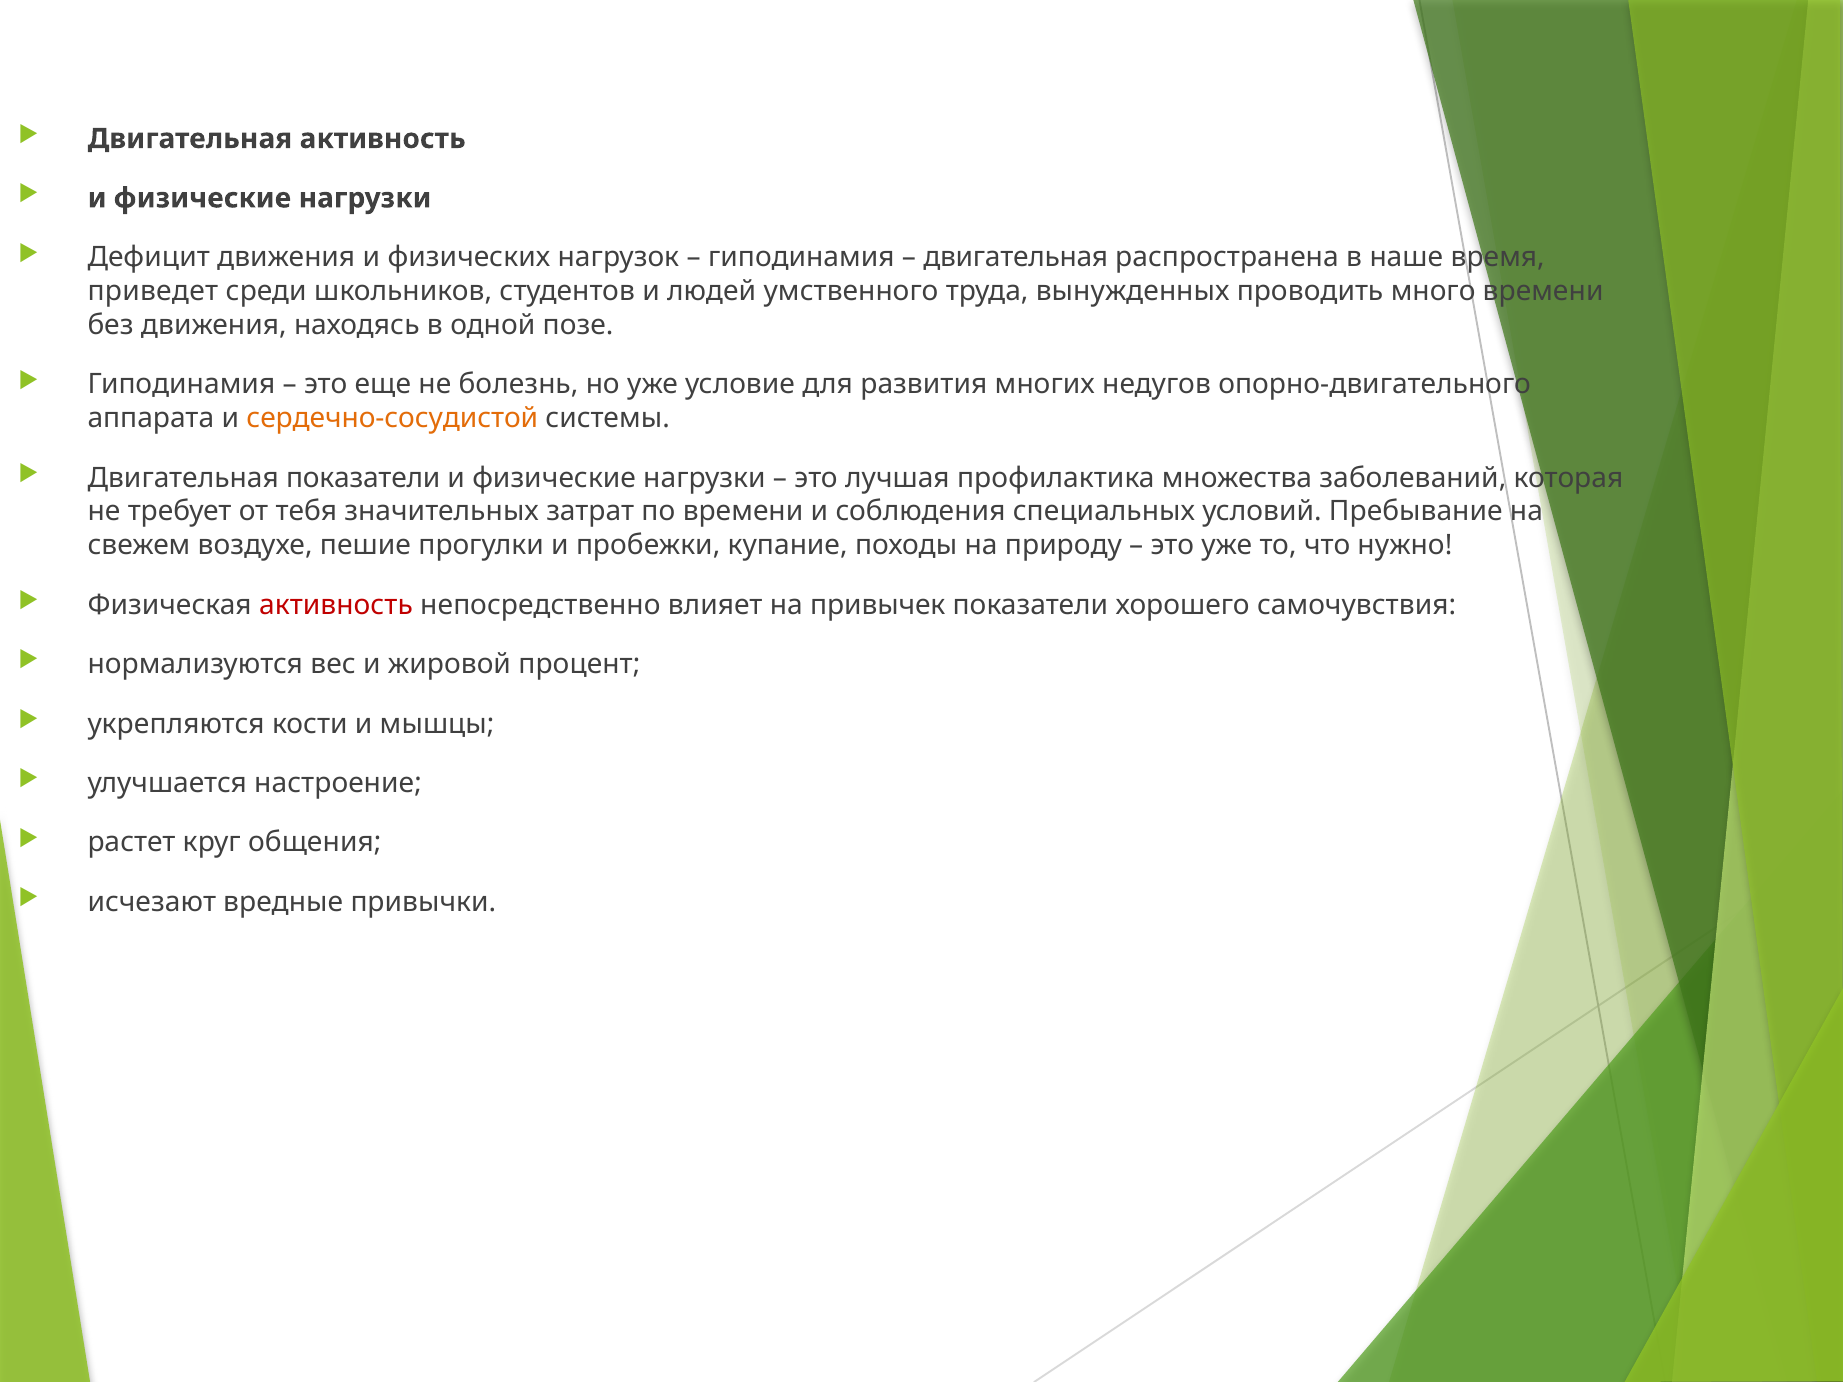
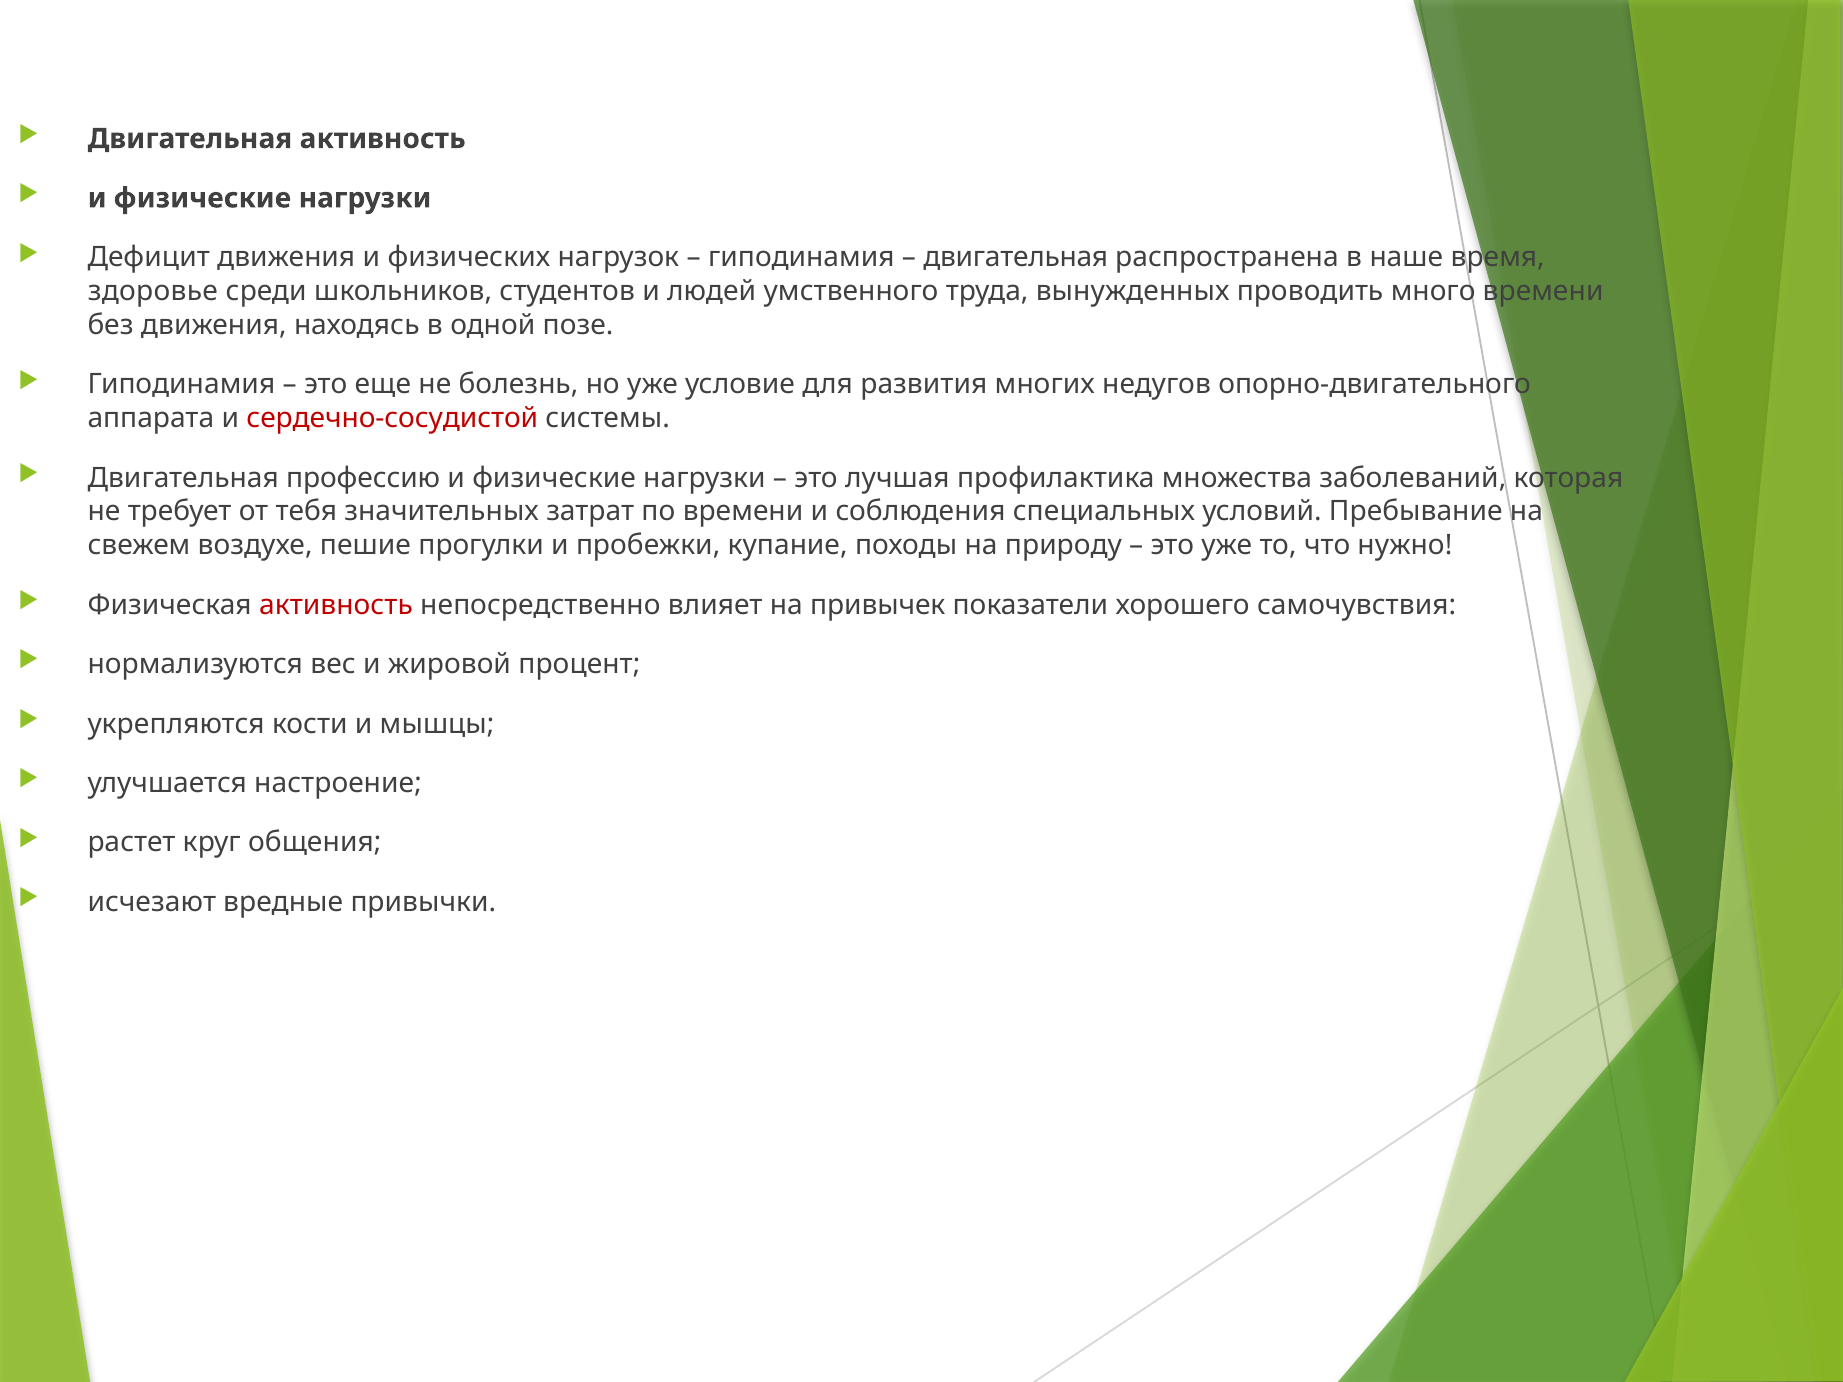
приведет: приведет -> здоровье
сердечно-сосудистой colour: orange -> red
Двигательная показатели: показатели -> профессию
